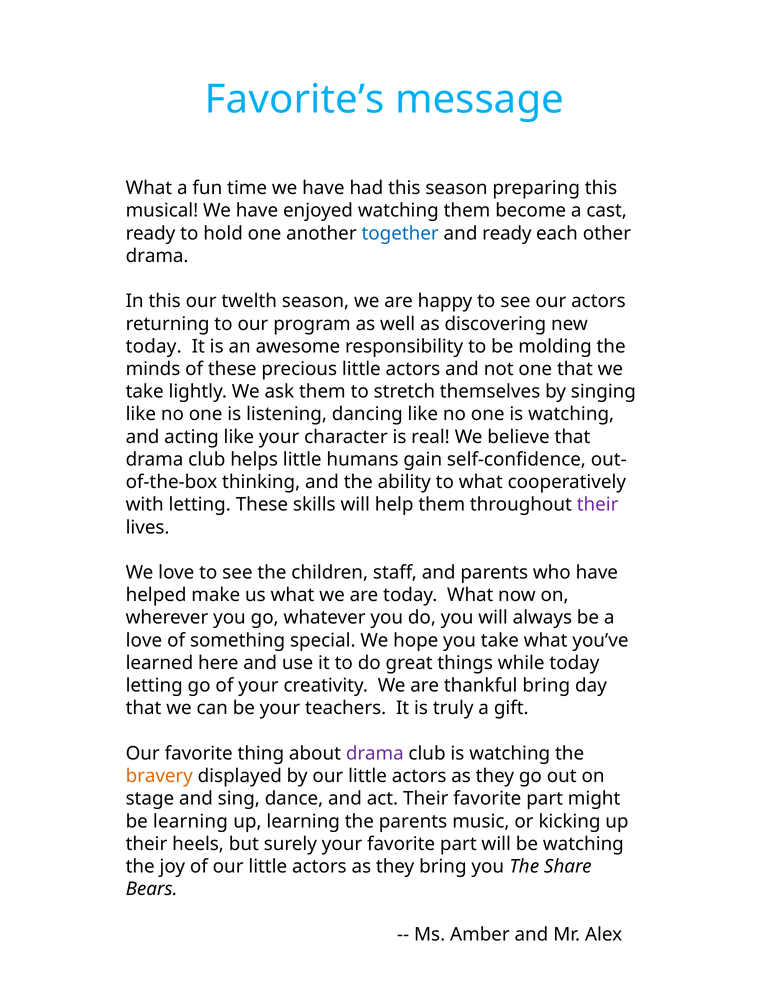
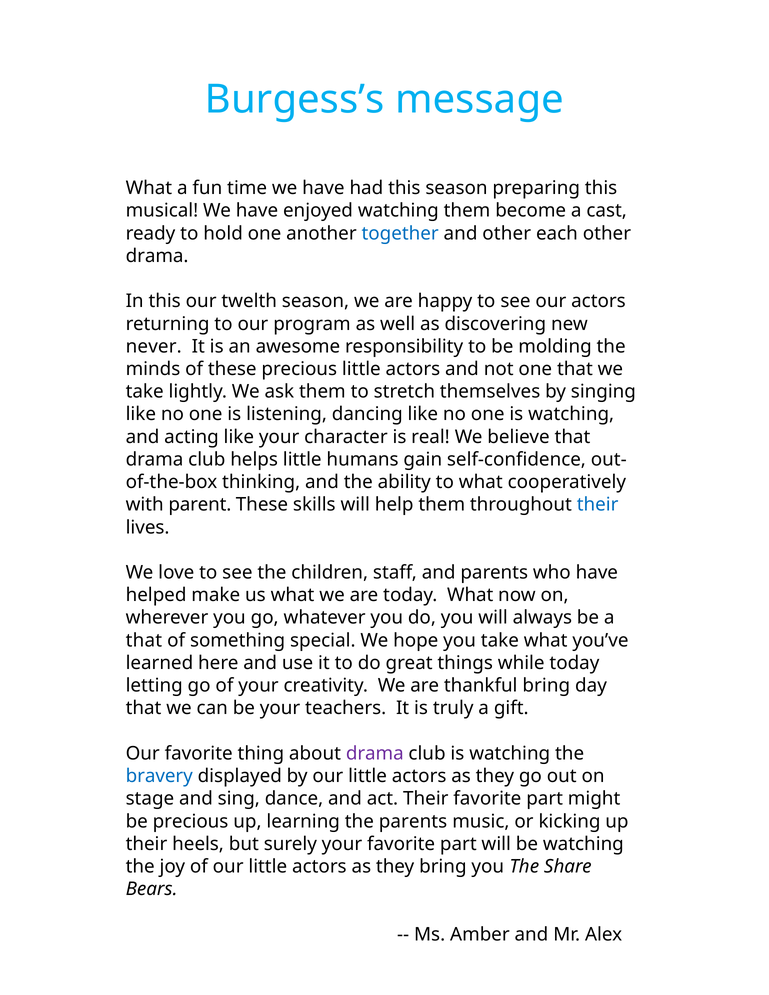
Favorite’s: Favorite’s -> Burgess’s
and ready: ready -> other
today at (154, 346): today -> never
with letting: letting -> parent
their at (598, 505) colour: purple -> blue
love at (144, 641): love -> that
bravery colour: orange -> blue
be learning: learning -> precious
